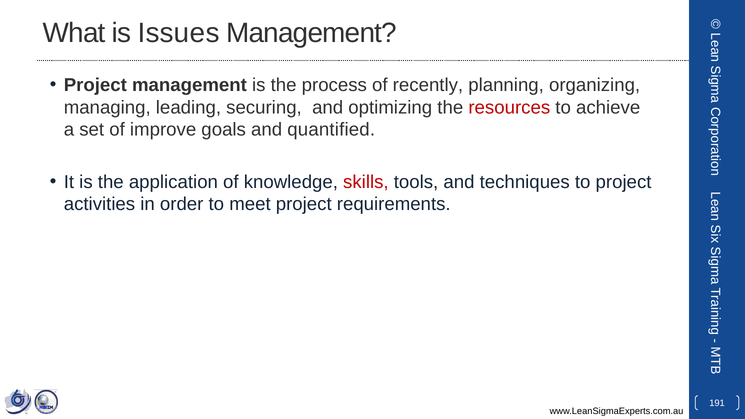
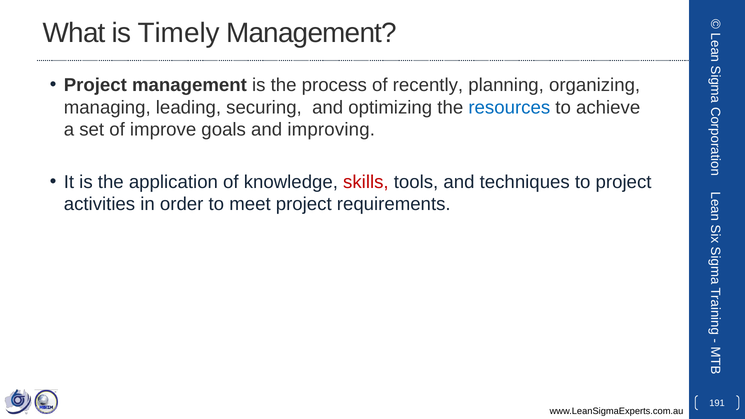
Issues: Issues -> Timely
resources colour: red -> blue
quantified: quantified -> improving
